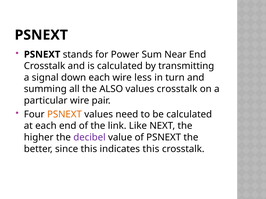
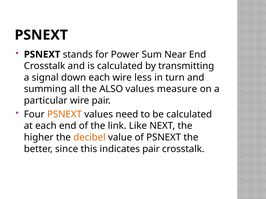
values crosstalk: crosstalk -> measure
decibel colour: purple -> orange
indicates this: this -> pair
